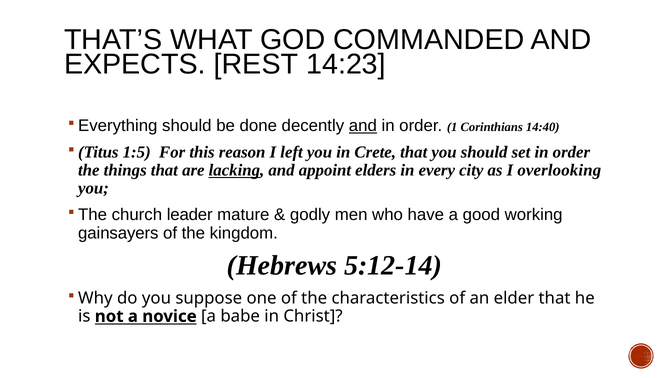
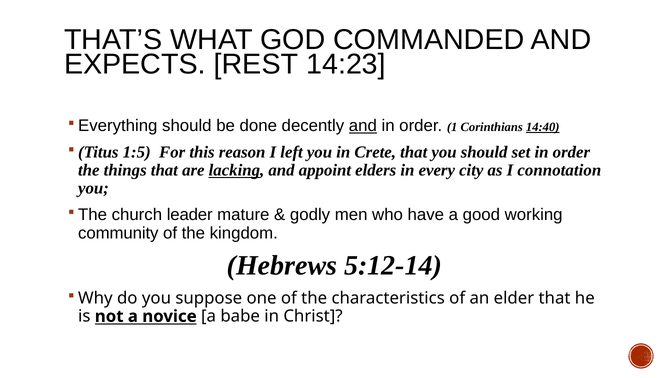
14:40 underline: none -> present
overlooking: overlooking -> connotation
gainsayers: gainsayers -> community
